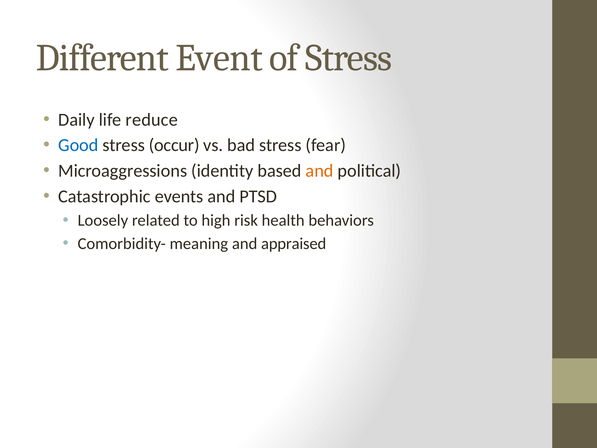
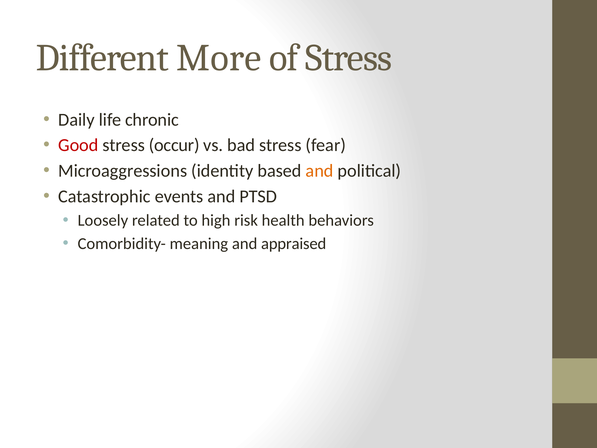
Event: Event -> More
reduce: reduce -> chronic
Good colour: blue -> red
